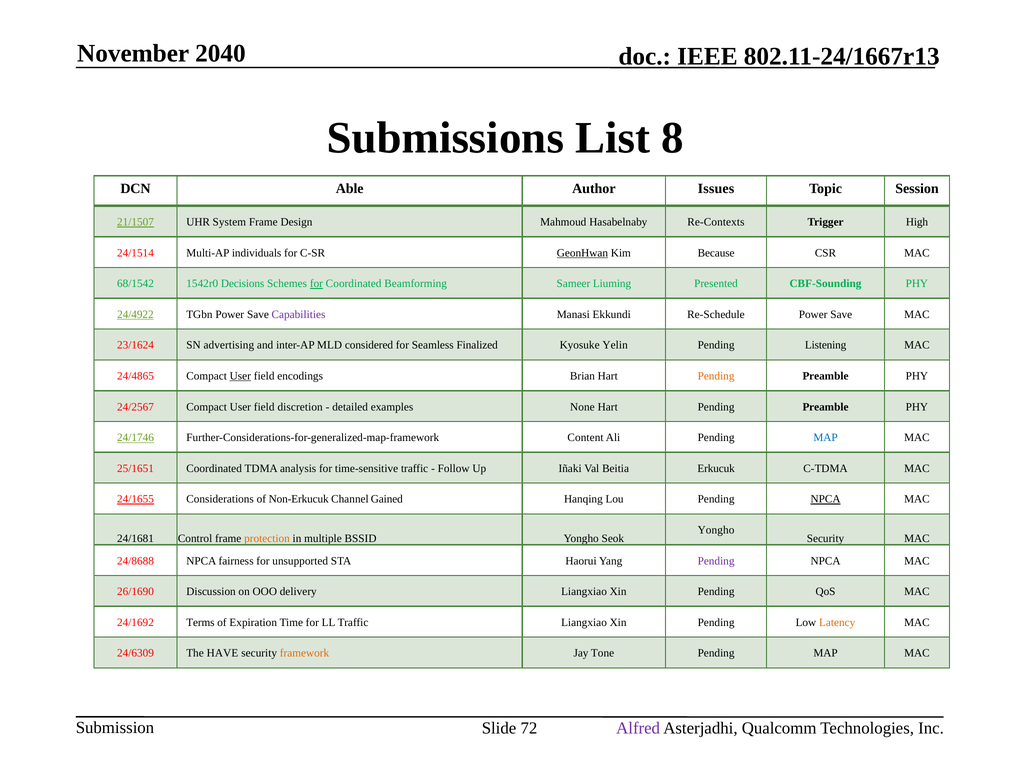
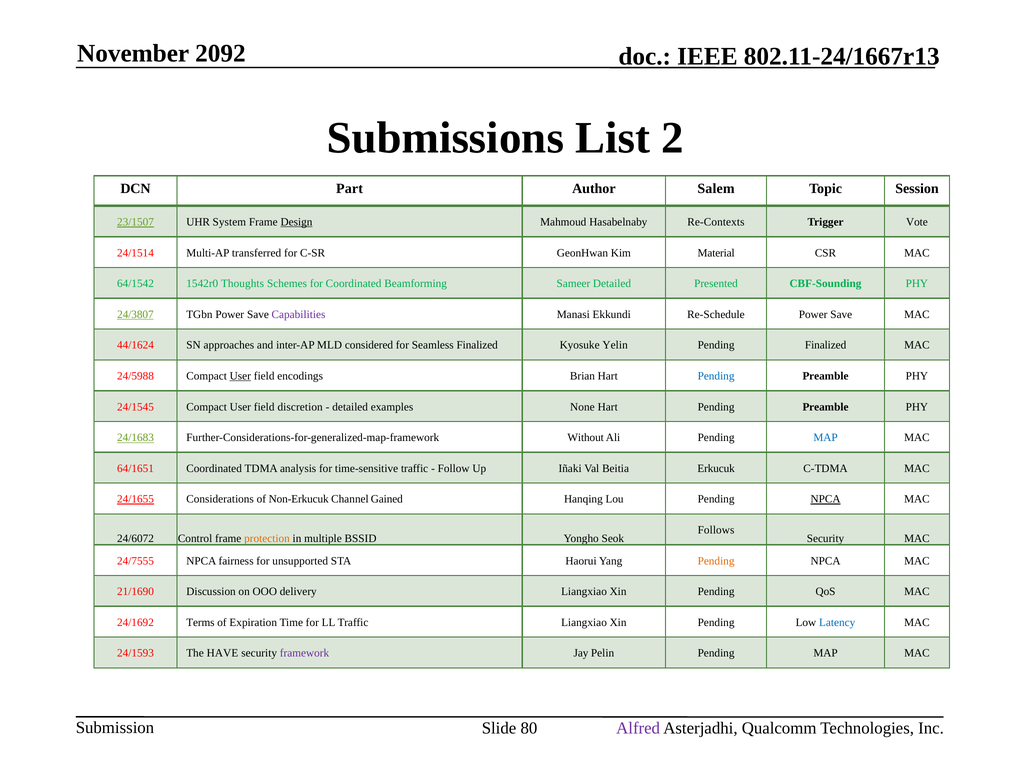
2040: 2040 -> 2092
8: 8 -> 2
Able: Able -> Part
Issues: Issues -> Salem
21/1507: 21/1507 -> 23/1507
Design underline: none -> present
High: High -> Vote
individuals: individuals -> transferred
GeonHwan underline: present -> none
Because: Because -> Material
68/1542: 68/1542 -> 64/1542
Decisions: Decisions -> Thoughts
for at (316, 283) underline: present -> none
Sameer Liuming: Liuming -> Detailed
24/4922: 24/4922 -> 24/3807
23/1624: 23/1624 -> 44/1624
advertising: advertising -> approaches
Pending Listening: Listening -> Finalized
24/4865: 24/4865 -> 24/5988
Pending at (716, 376) colour: orange -> blue
24/2567: 24/2567 -> 24/1545
24/1746: 24/1746 -> 24/1683
Content: Content -> Without
25/1651: 25/1651 -> 64/1651
Yongho at (716, 529): Yongho -> Follows
24/1681: 24/1681 -> 24/6072
24/8688: 24/8688 -> 24/7555
Pending at (716, 560) colour: purple -> orange
26/1690: 26/1690 -> 21/1690
Latency colour: orange -> blue
24/6309: 24/6309 -> 24/1593
framework colour: orange -> purple
Tone: Tone -> Pelin
72: 72 -> 80
